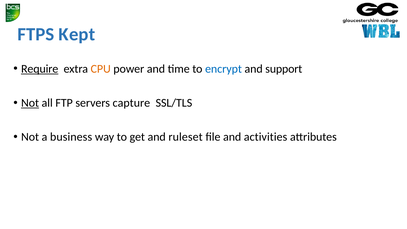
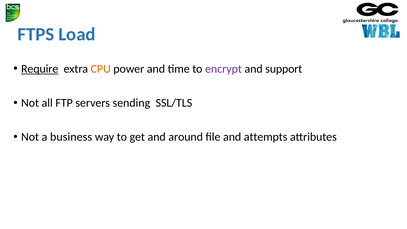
Kept: Kept -> Load
encrypt colour: blue -> purple
Not at (30, 103) underline: present -> none
capture: capture -> sending
ruleset: ruleset -> around
activities: activities -> attempts
